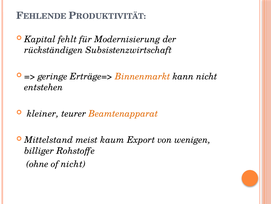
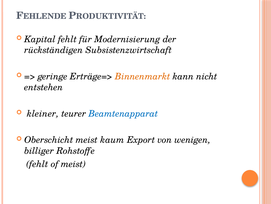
Beamtenapparat colour: orange -> blue
Mittelstand: Mittelstand -> Oberschicht
ohne at (37, 163): ohne -> fehlt
of nicht: nicht -> meist
